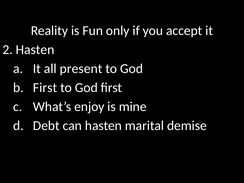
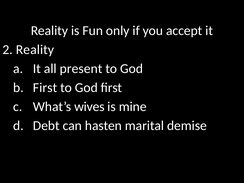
2 Hasten: Hasten -> Reality
enjoy: enjoy -> wives
